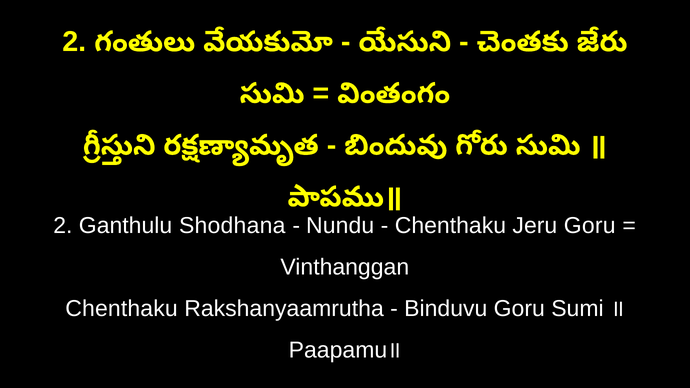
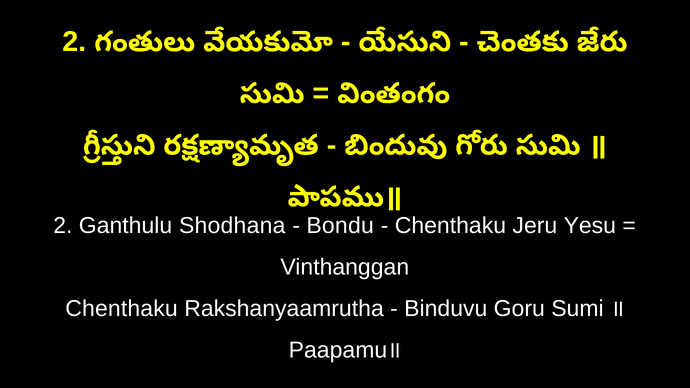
Nundu: Nundu -> Bondu
Jeru Goru: Goru -> Yesu
